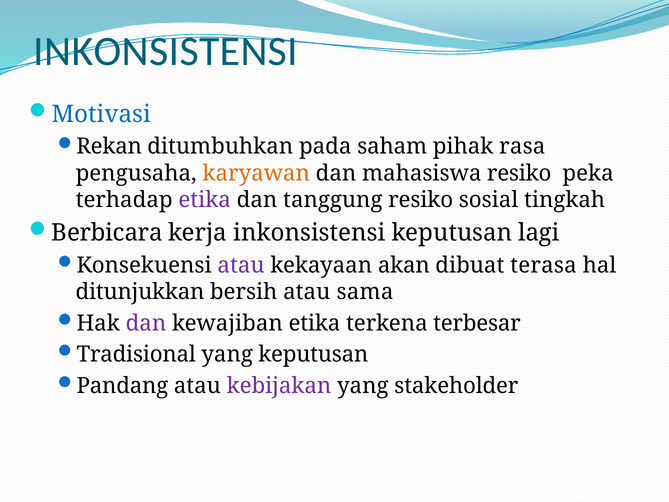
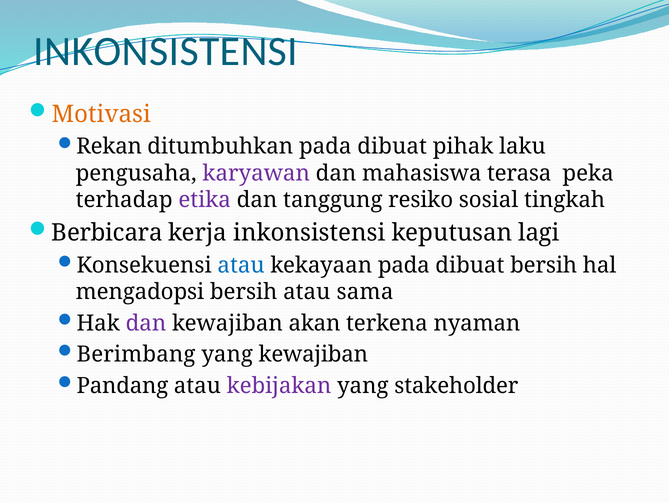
Motivasi colour: blue -> orange
ditumbuhkan pada saham: saham -> dibuat
rasa: rasa -> laku
karyawan colour: orange -> purple
mahasiswa resiko: resiko -> terasa
atau at (241, 265) colour: purple -> blue
kekayaan akan: akan -> pada
dibuat terasa: terasa -> bersih
ditunjukkan: ditunjukkan -> mengadopsi
kewajiban etika: etika -> akan
terbesar: terbesar -> nyaman
Tradisional: Tradisional -> Berimbang
yang keputusan: keputusan -> kewajiban
